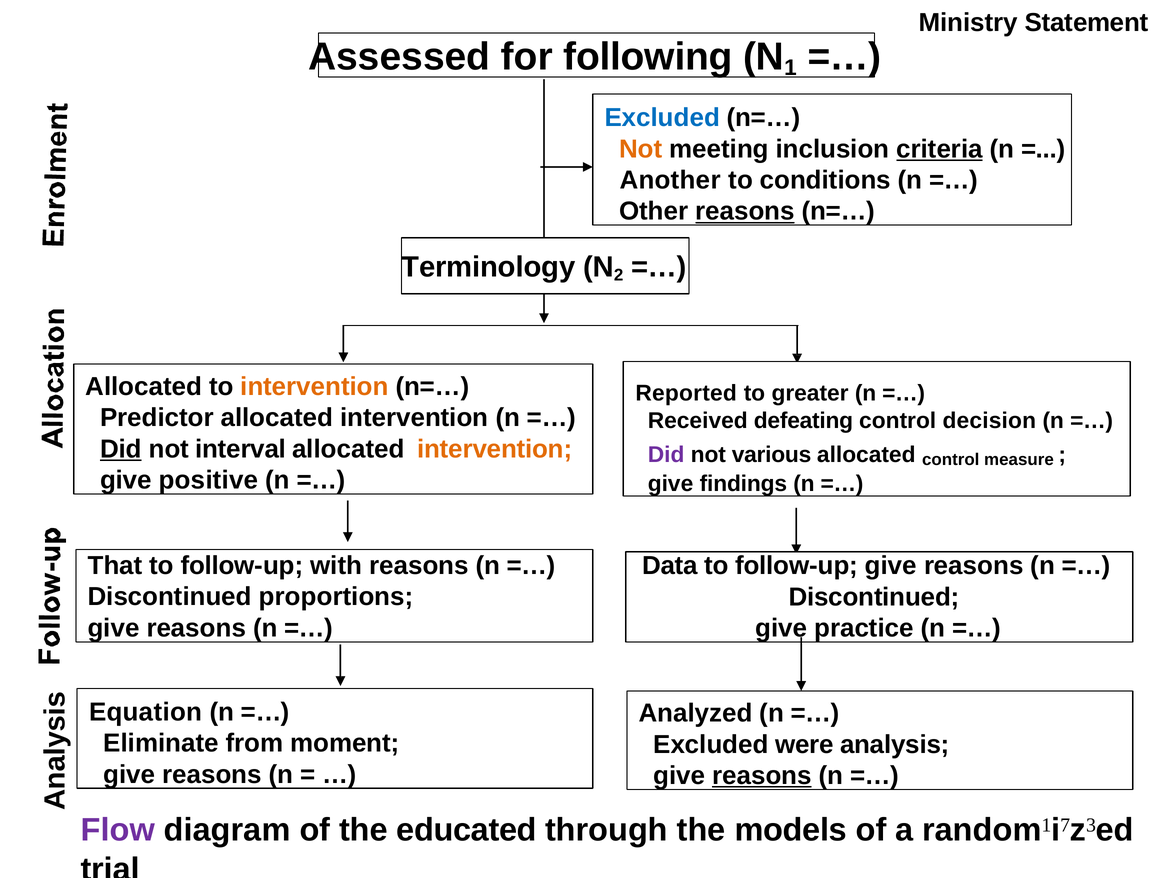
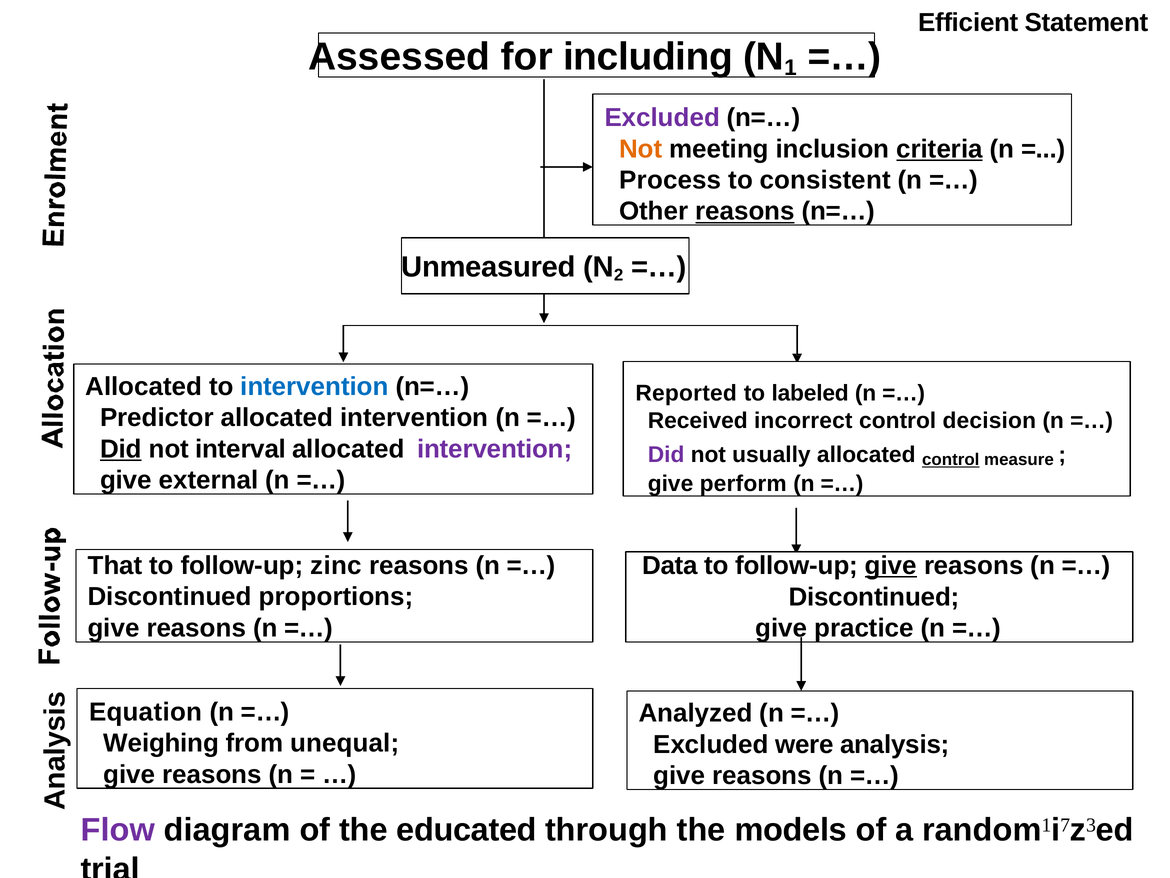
Ministry: Ministry -> Efficient
following: following -> including
Excluded at (662, 118) colour: blue -> purple
Another: Another -> Process
conditions: conditions -> consistent
Terminology: Terminology -> Unmeasured
intervention at (314, 386) colour: orange -> blue
greater: greater -> labeled
defeating: defeating -> incorrect
intervention at (495, 449) colour: orange -> purple
various: various -> usually
control at (951, 460) underline: none -> present
positive: positive -> external
findings: findings -> perform
with: with -> zinc
give at (891, 565) underline: none -> present
Eliminate: Eliminate -> Weighing
moment: moment -> unequal
reasons at (762, 775) underline: present -> none
